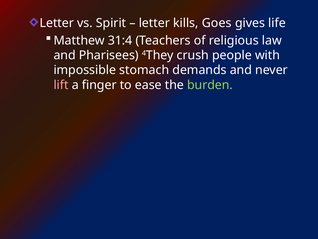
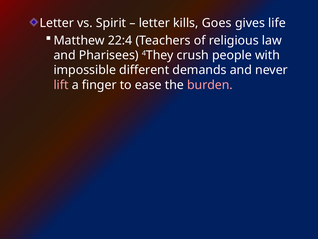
31:4: 31:4 -> 22:4
stomach: stomach -> different
burden colour: light green -> pink
